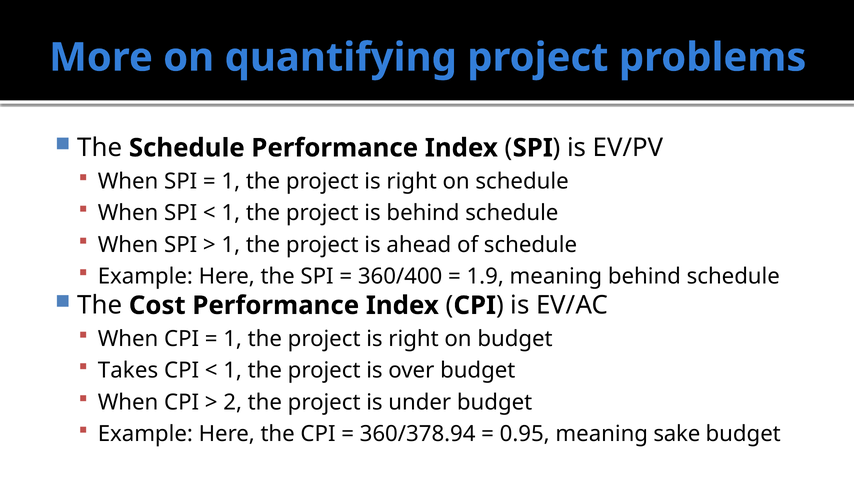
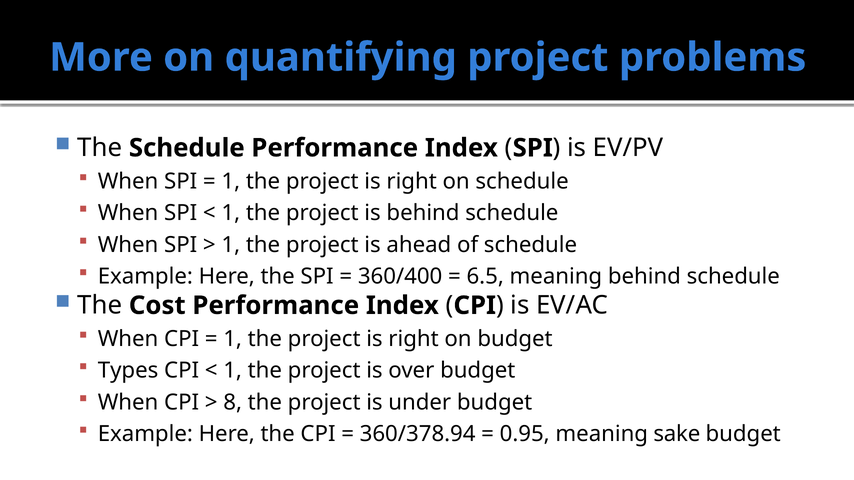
1.9: 1.9 -> 6.5
Takes: Takes -> Types
2: 2 -> 8
